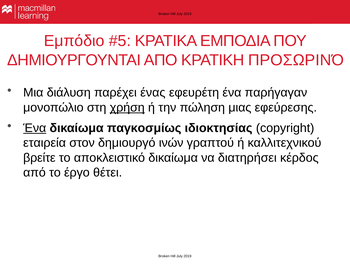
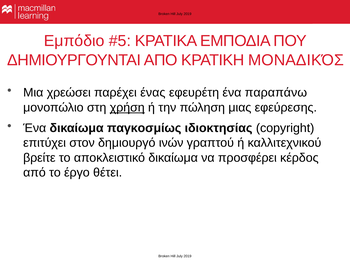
ΠΡΟΣΩΡΙΝΌ: ΠΡΟΣΩΡΙΝΌ -> ΜΟΝΑΔΙΚΌΣ
διάλυση: διάλυση -> χρεώσει
παρήγαγαν: παρήγαγαν -> παραπάνω
Ένα at (35, 128) underline: present -> none
εταιρεία: εταιρεία -> επιτύχει
διατηρήσει: διατηρήσει -> προσφέρει
